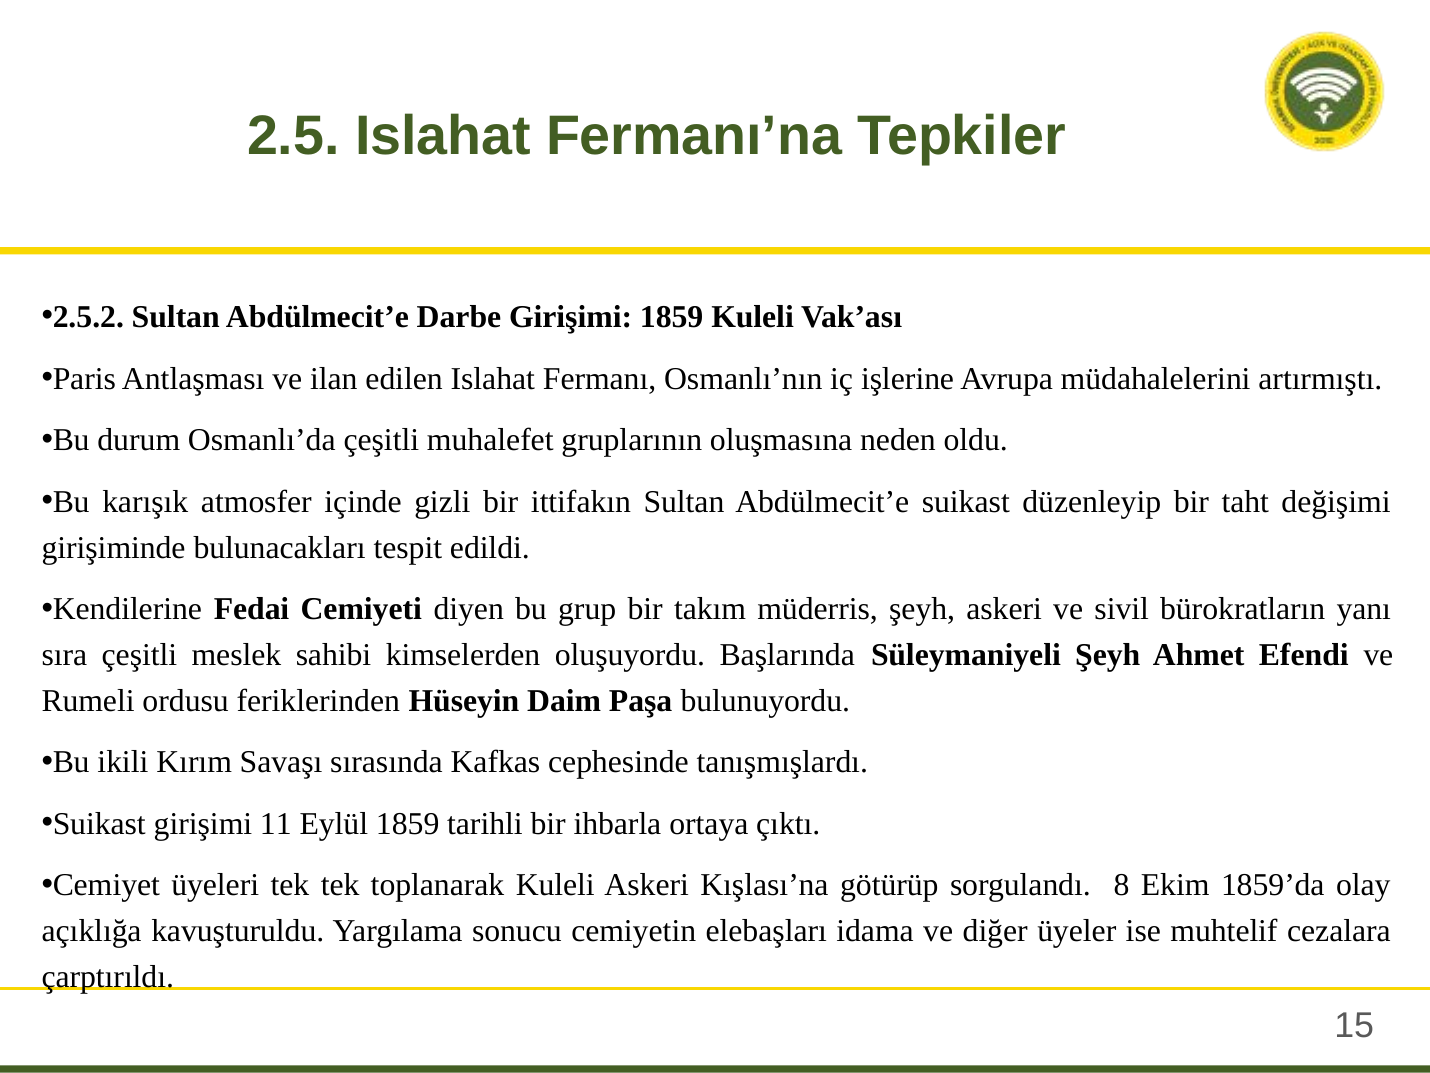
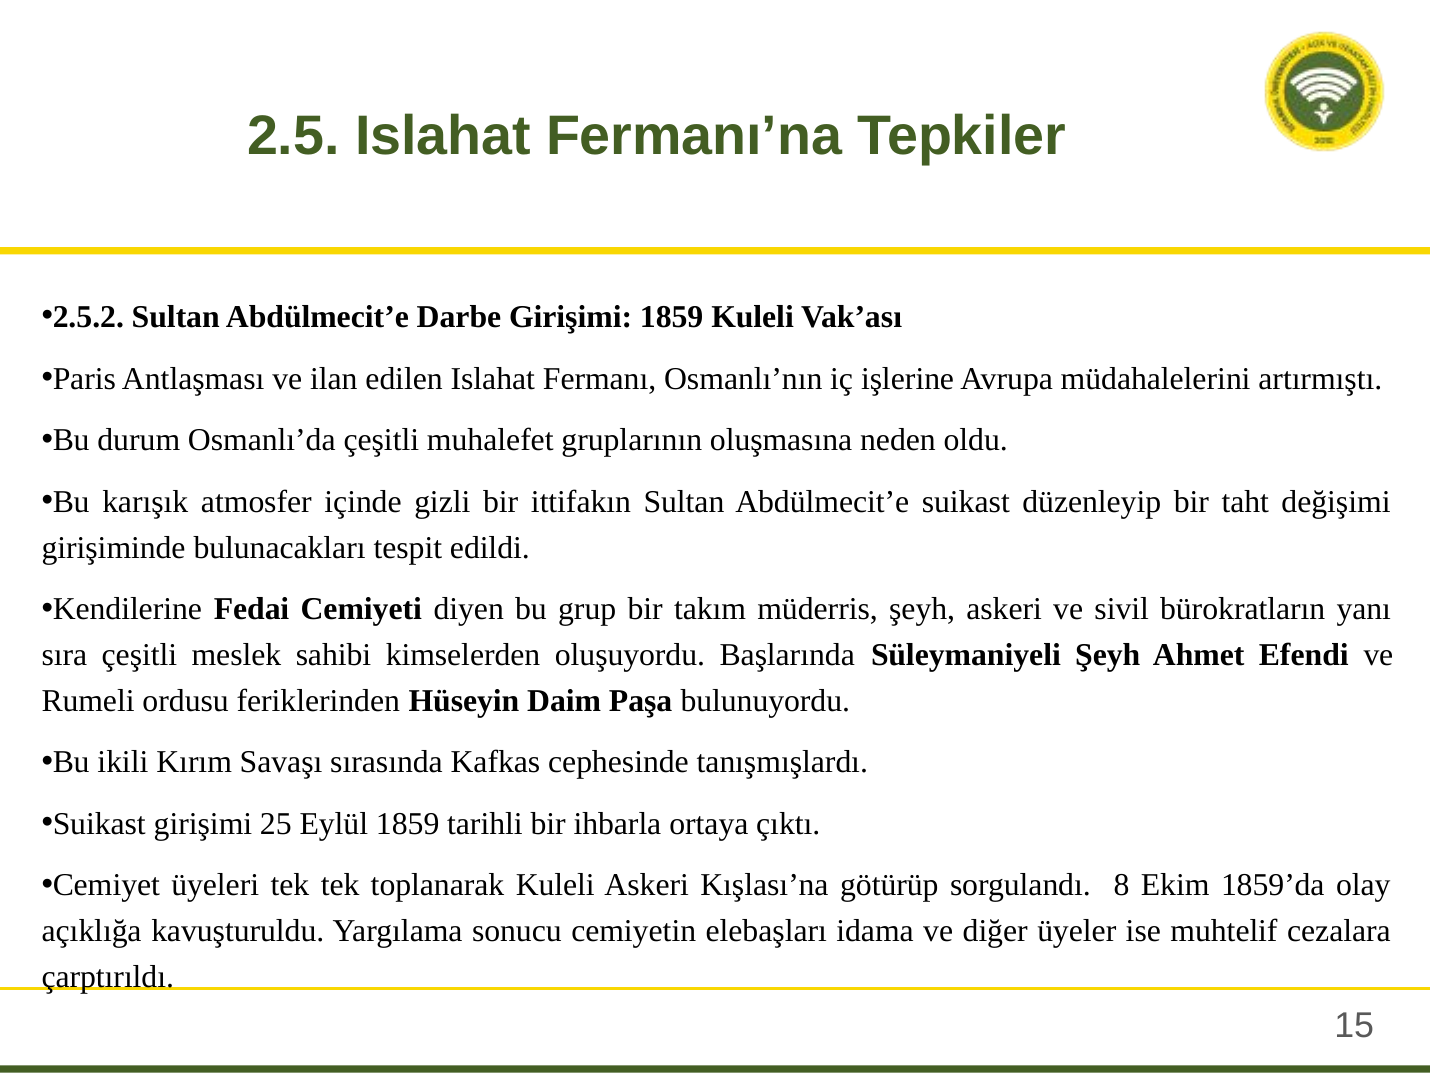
11: 11 -> 25
